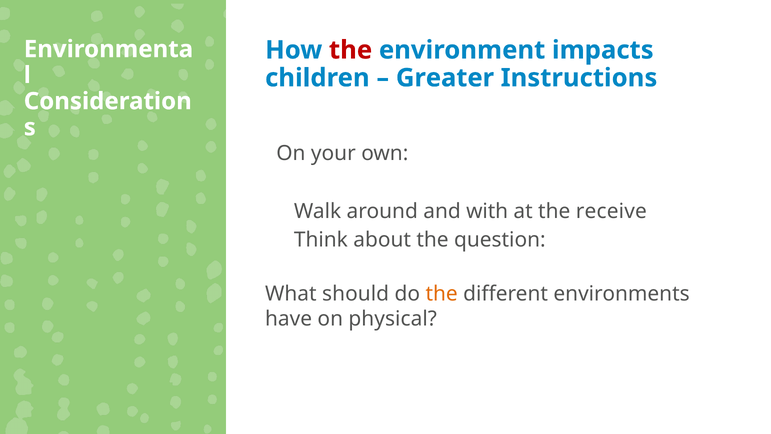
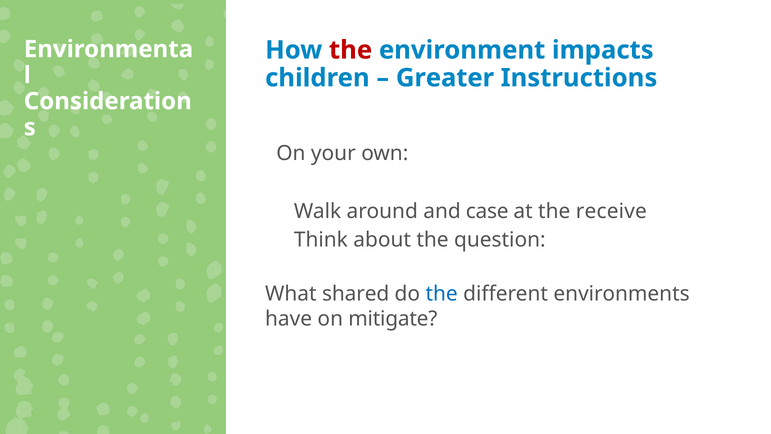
with: with -> case
should: should -> shared
the at (442, 294) colour: orange -> blue
physical: physical -> mitigate
